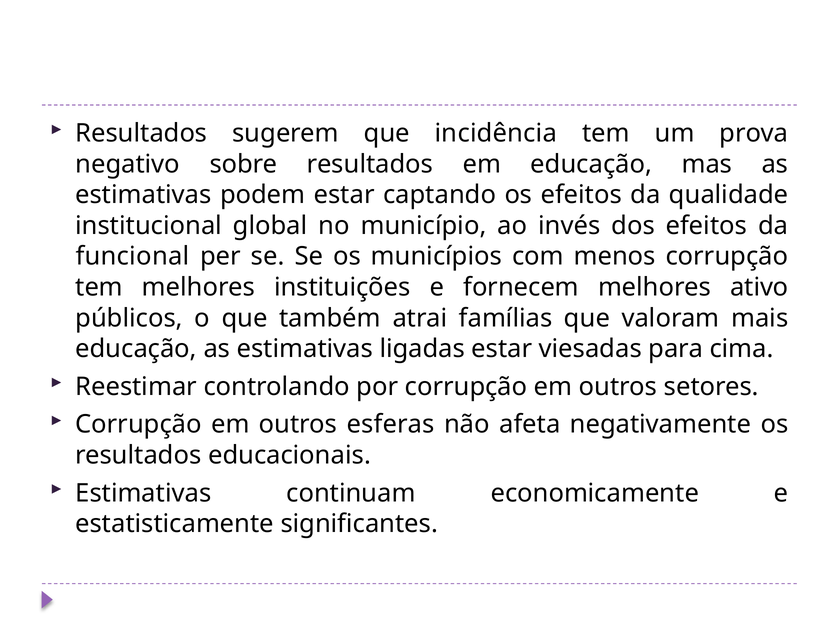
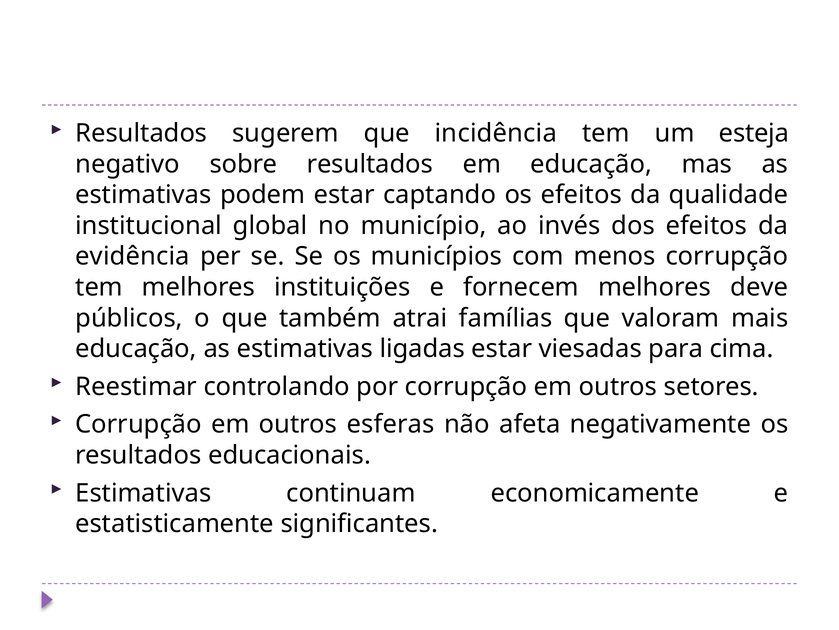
prova: prova -> esteja
funcional: funcional -> evidência
ativo: ativo -> deve
